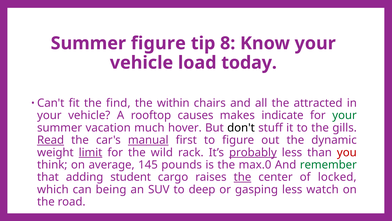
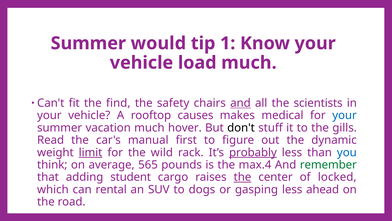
Summer figure: figure -> would
8: 8 -> 1
load today: today -> much
within: within -> safety
and at (240, 103) underline: none -> present
attracted: attracted -> scientists
indicate: indicate -> medical
your at (345, 115) colour: green -> blue
Read underline: present -> none
manual underline: present -> none
you colour: red -> blue
145: 145 -> 565
max.0: max.0 -> max.4
being: being -> rental
deep: deep -> dogs
watch: watch -> ahead
